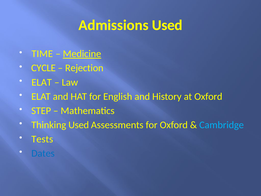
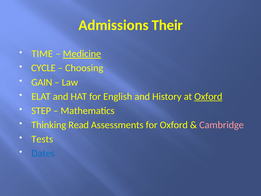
Admissions Used: Used -> Their
Rejection: Rejection -> Choosing
ELAT at (42, 82): ELAT -> GAIN
Oxford at (208, 96) underline: none -> present
Thinking Used: Used -> Read
Cambridge colour: light blue -> pink
